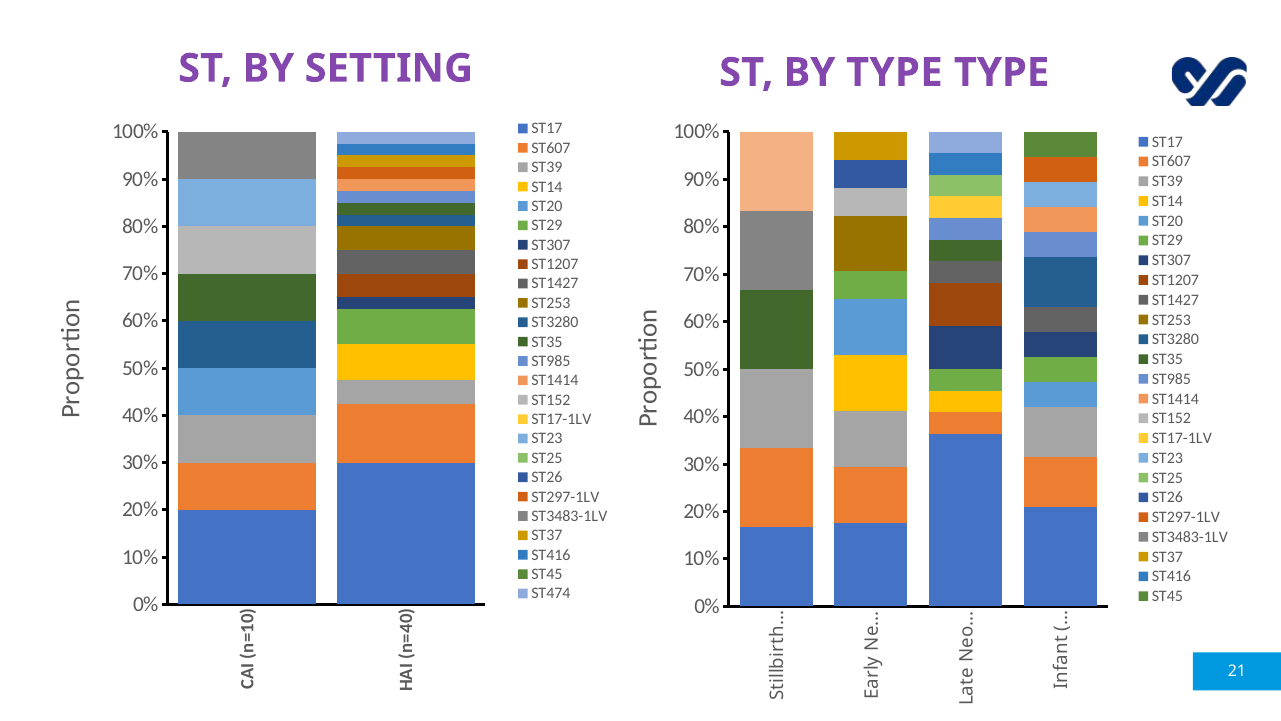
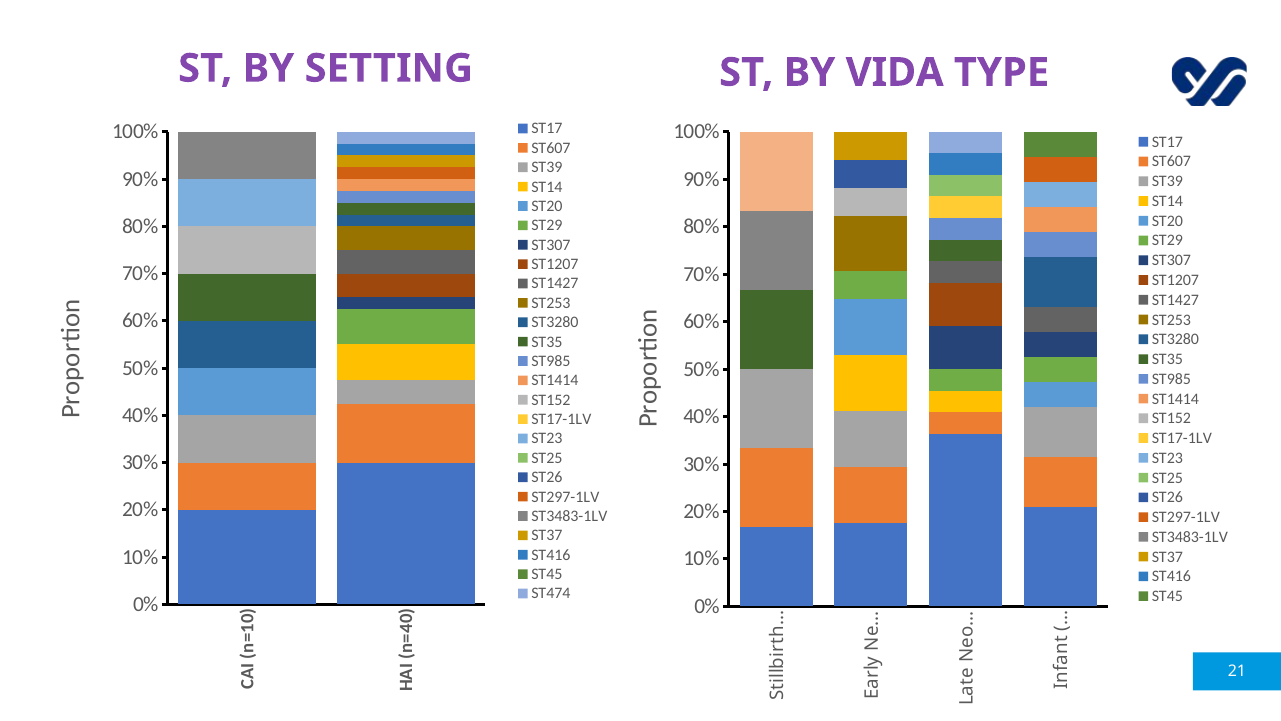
BY TYPE: TYPE -> VIDA
